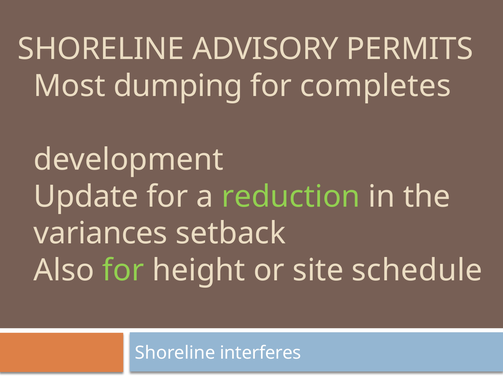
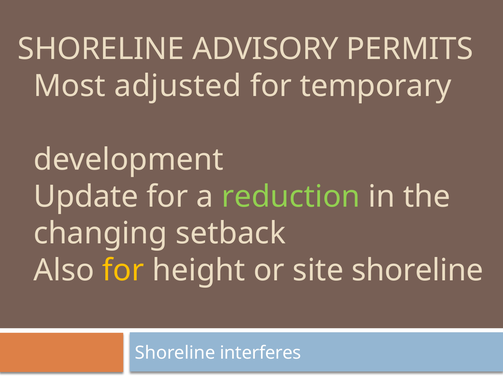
dumping: dumping -> adjusted
completes: completes -> temporary
variances: variances -> changing
for at (123, 270) colour: light green -> yellow
site schedule: schedule -> shoreline
